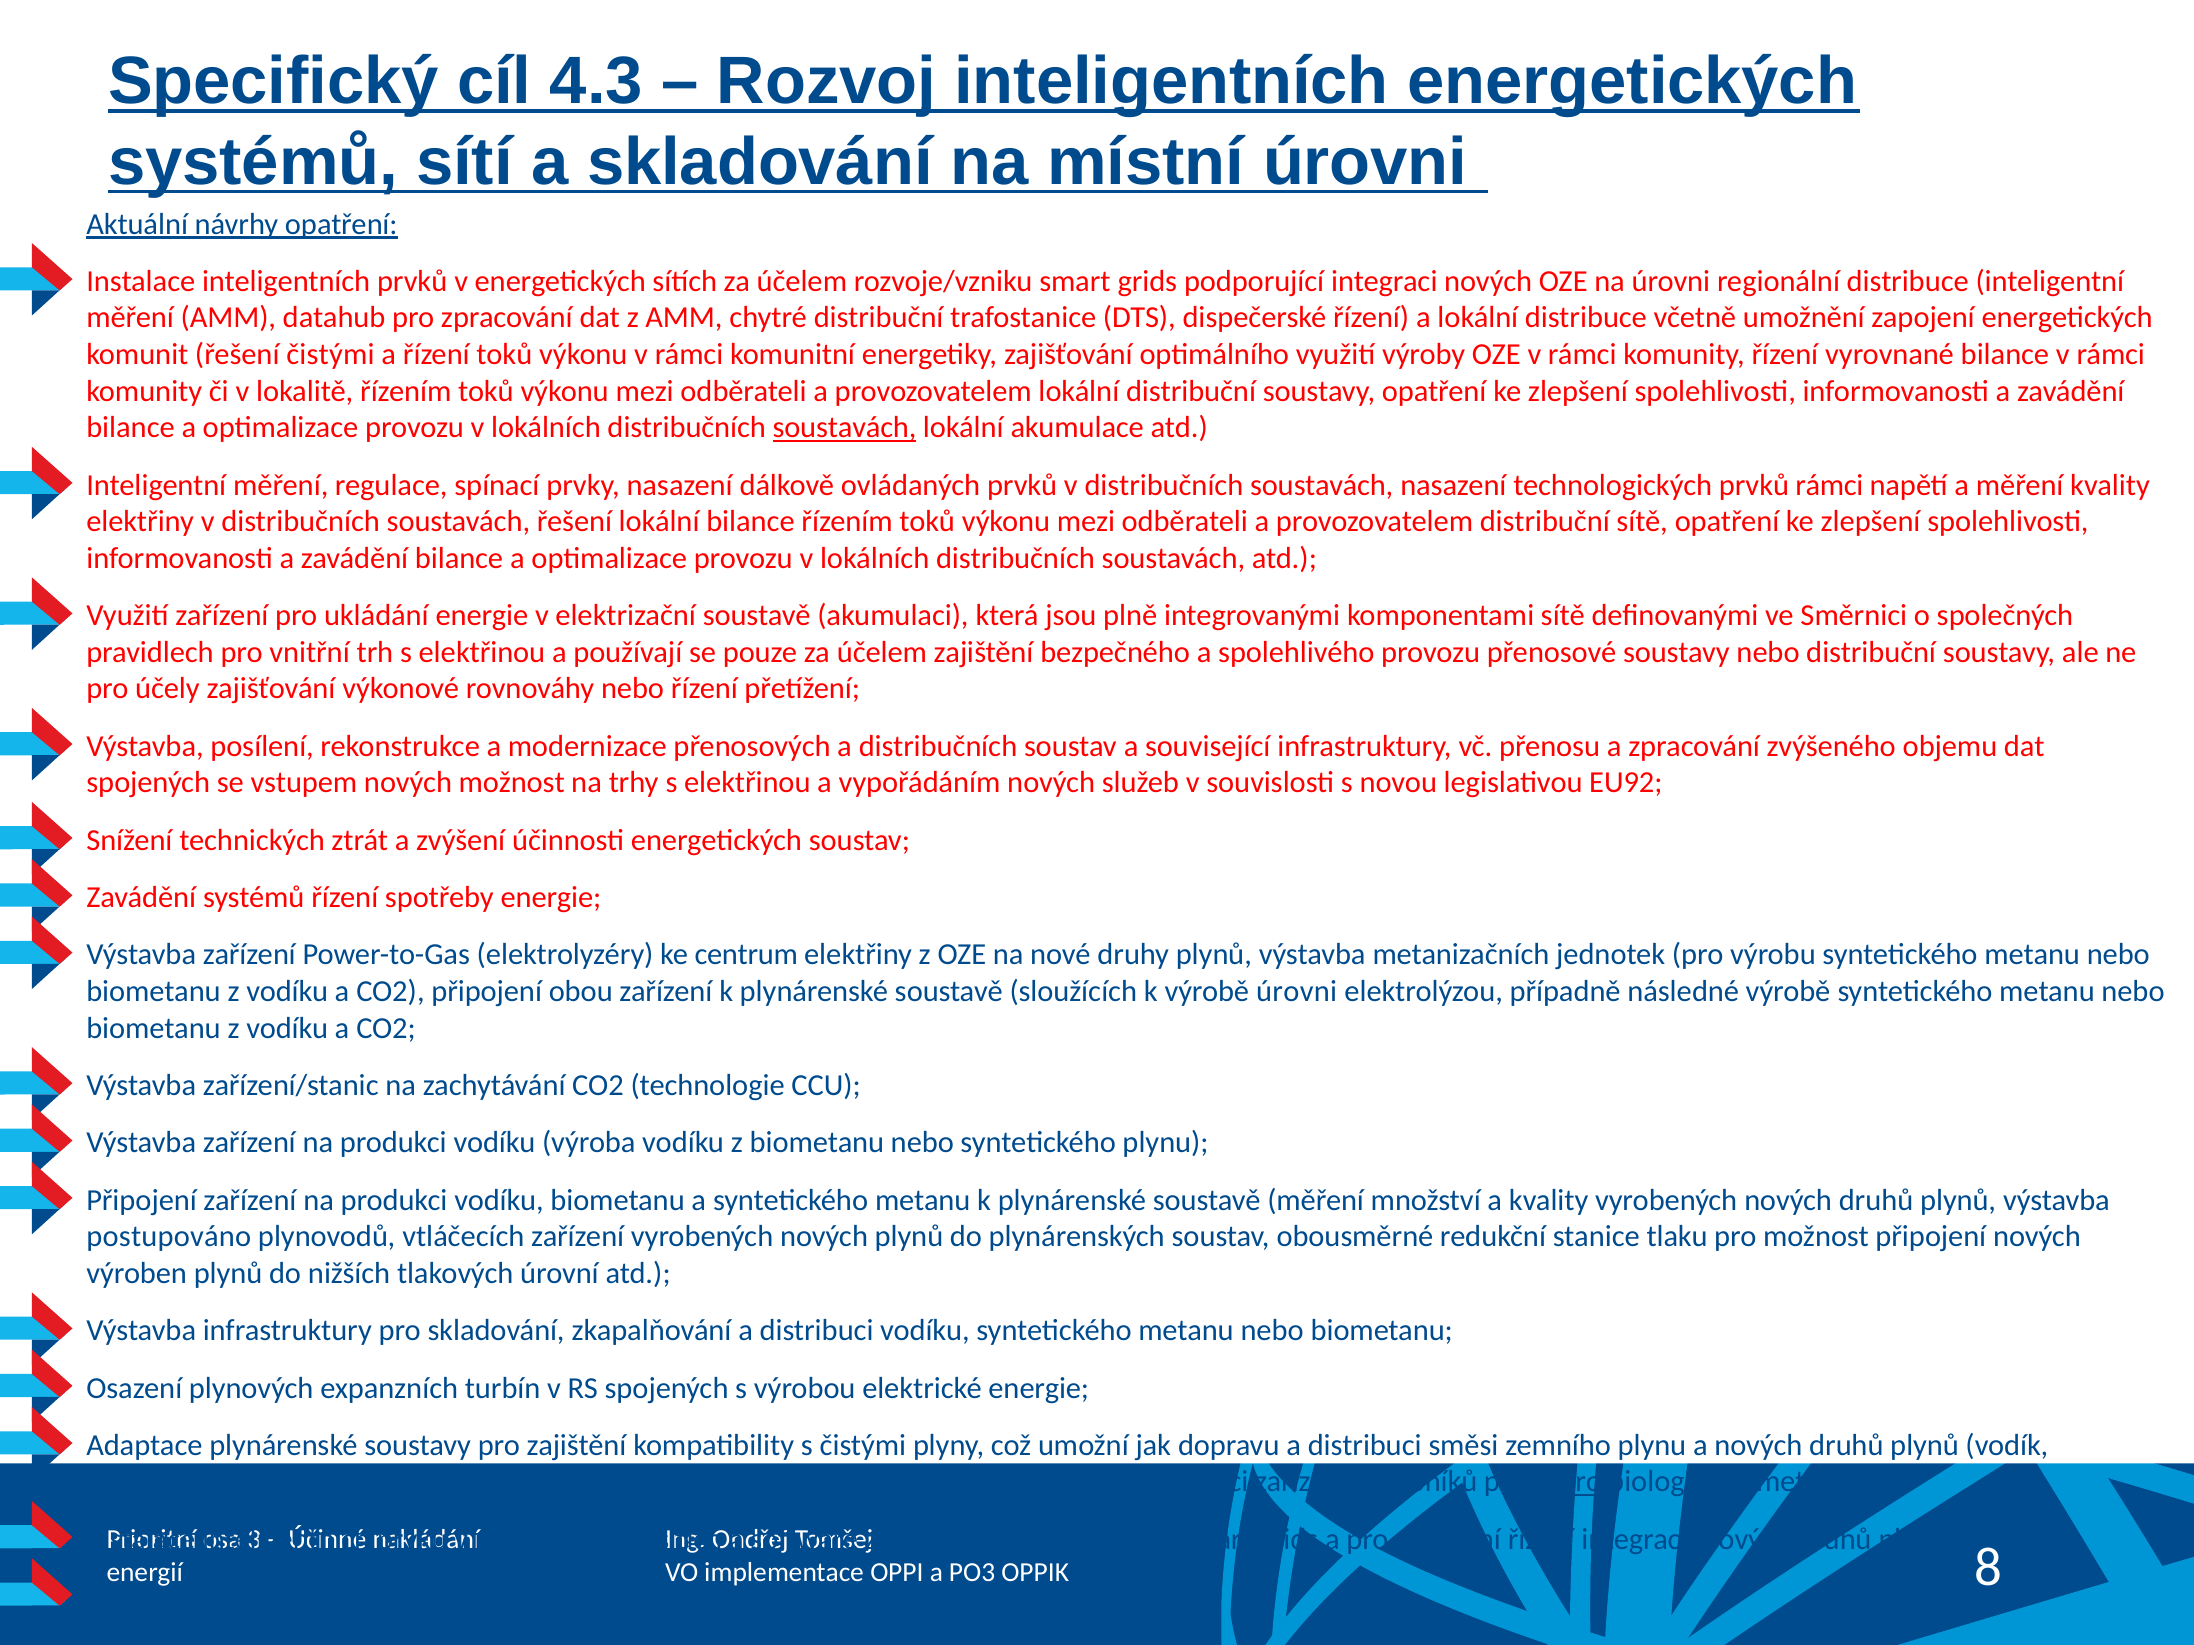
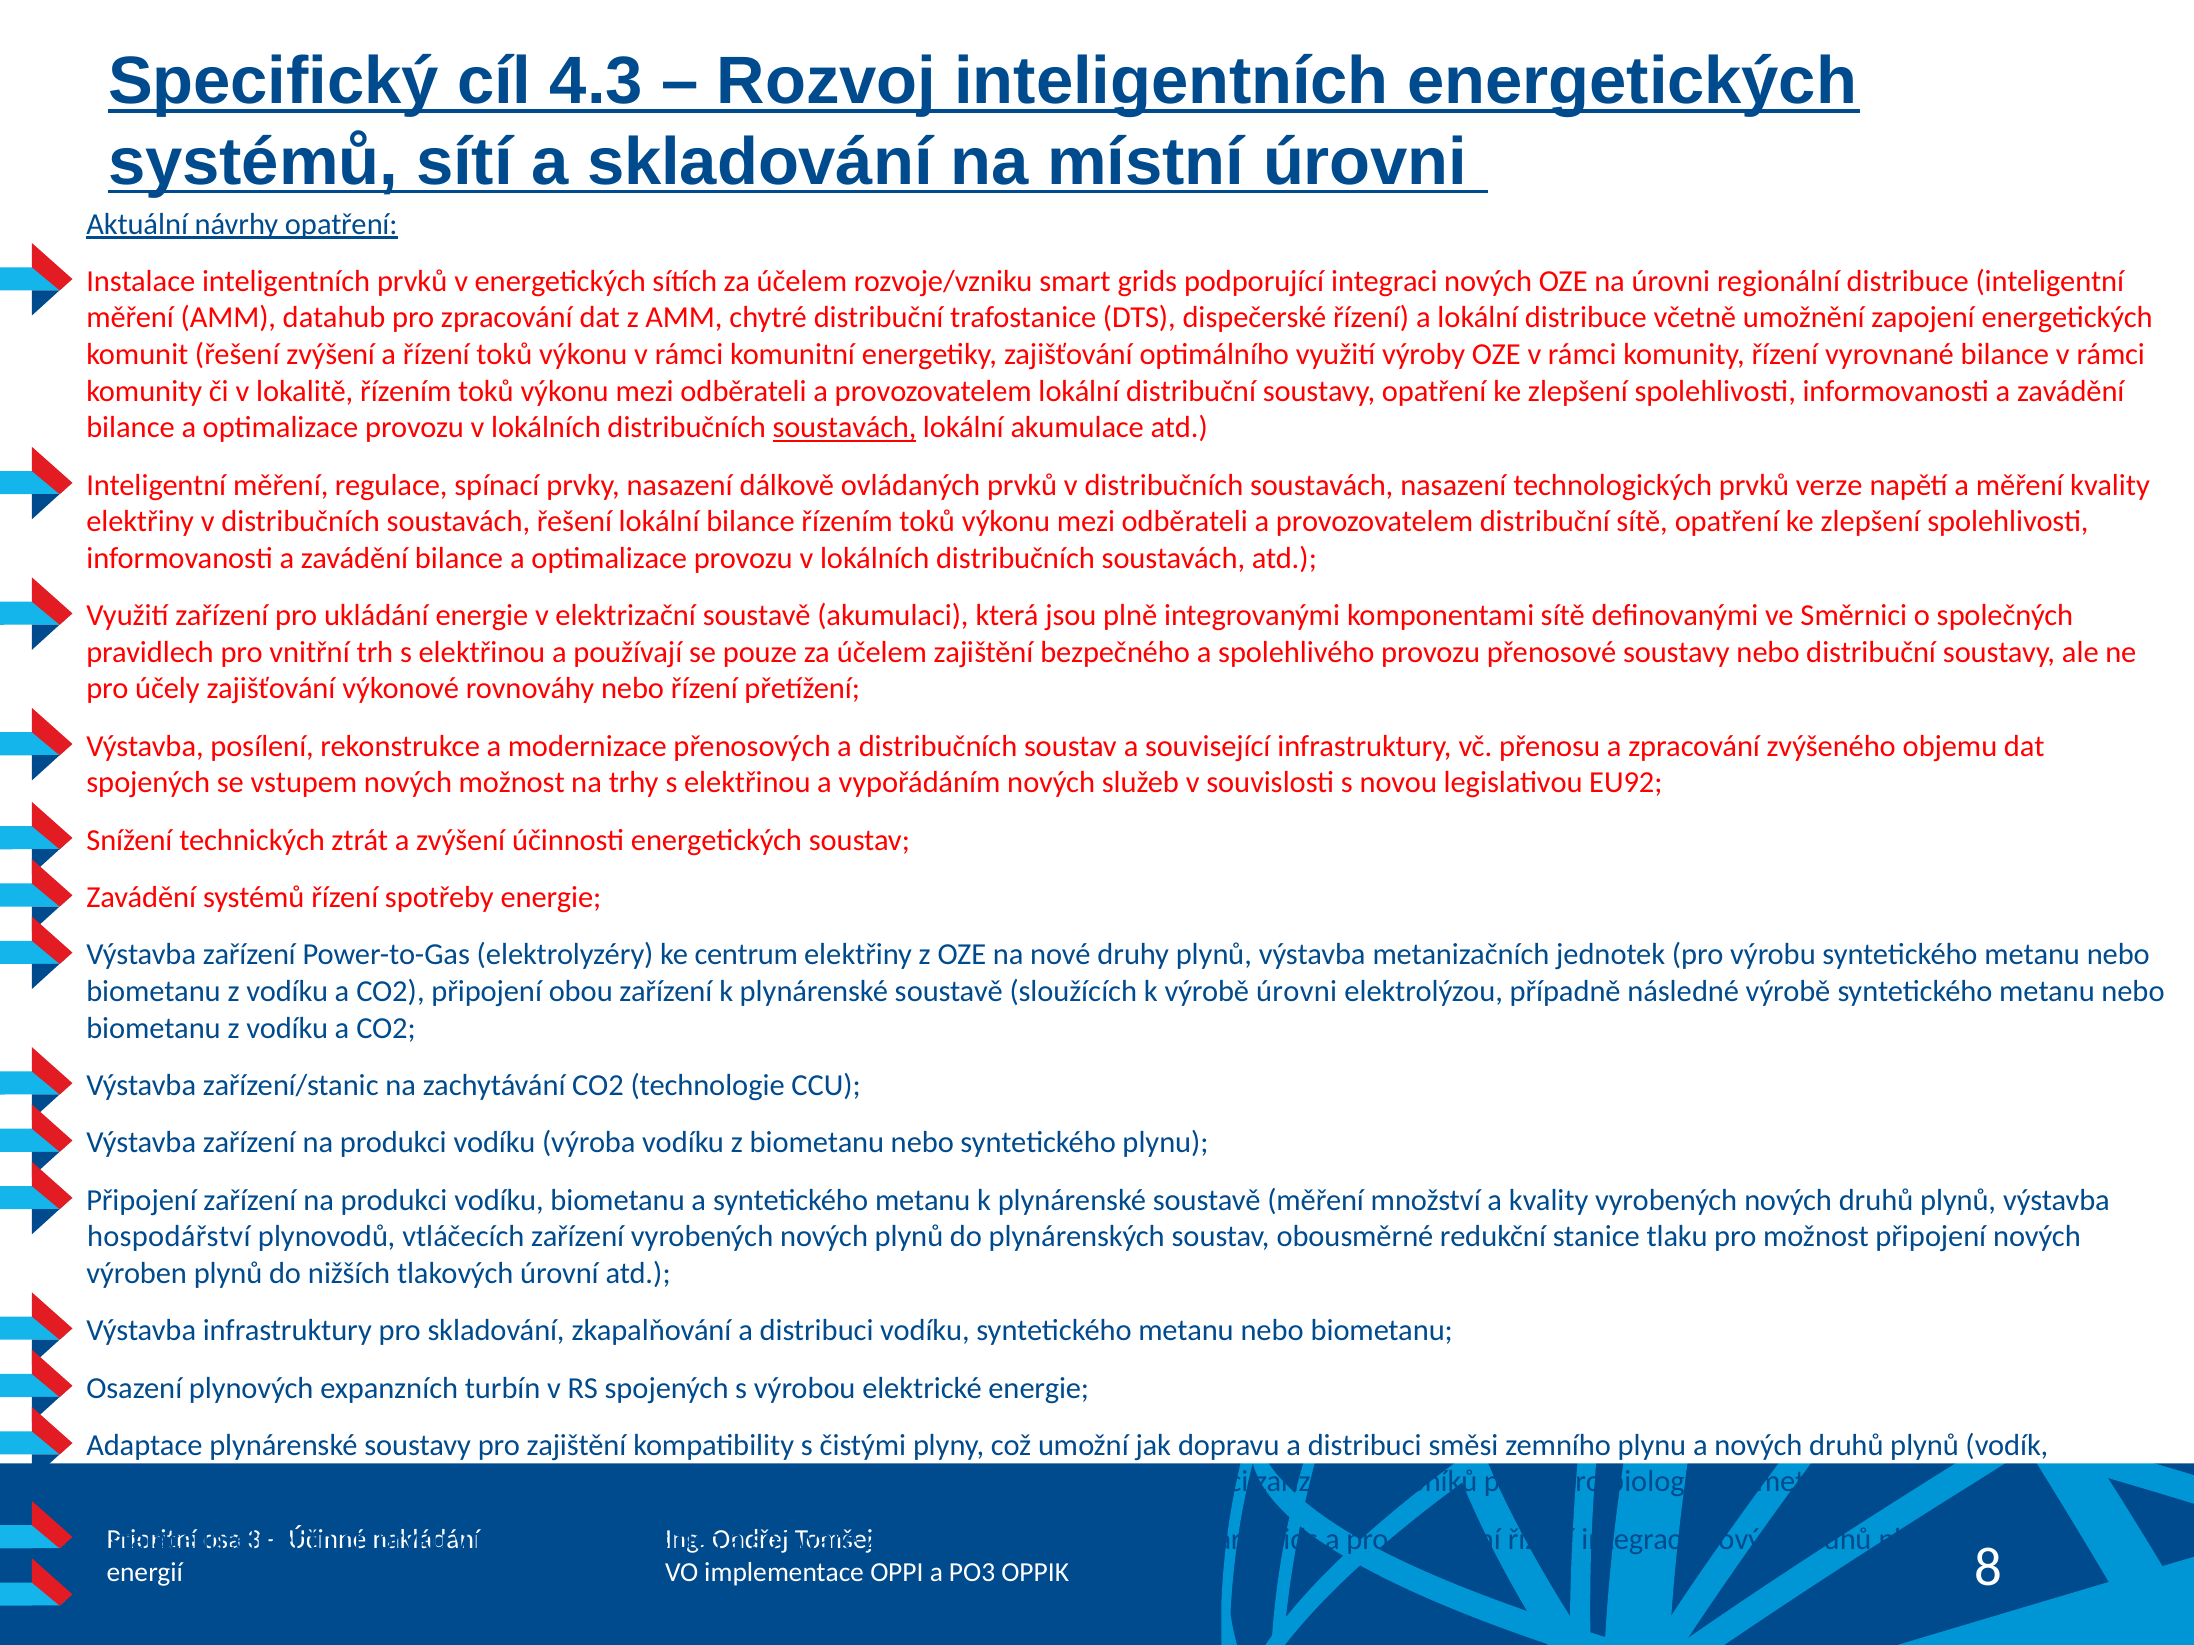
řešení čistými: čistými -> zvýšení
prvků rámci: rámci -> verze
postupováno: postupováno -> hospodářství
pro at (1581, 1482) underline: present -> none
